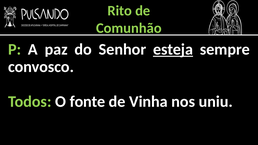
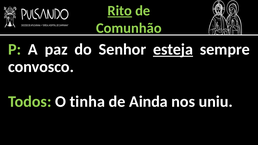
Rito underline: none -> present
fonte: fonte -> tinha
Vinha: Vinha -> Ainda
